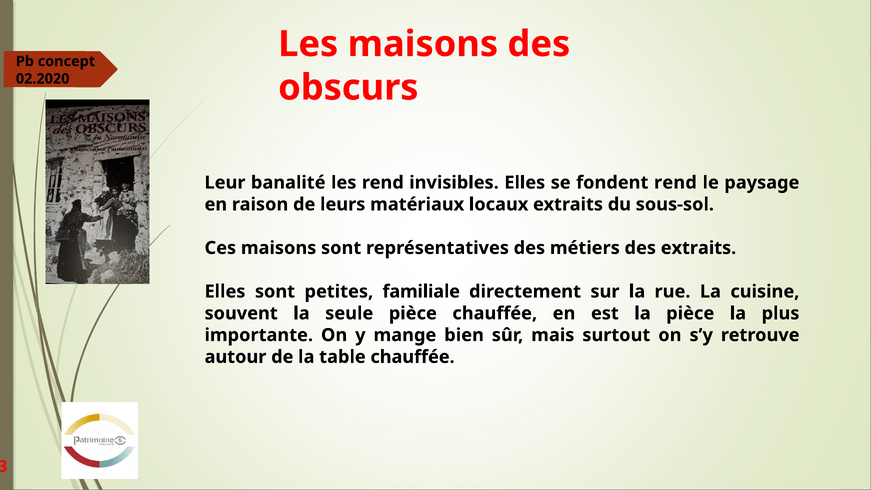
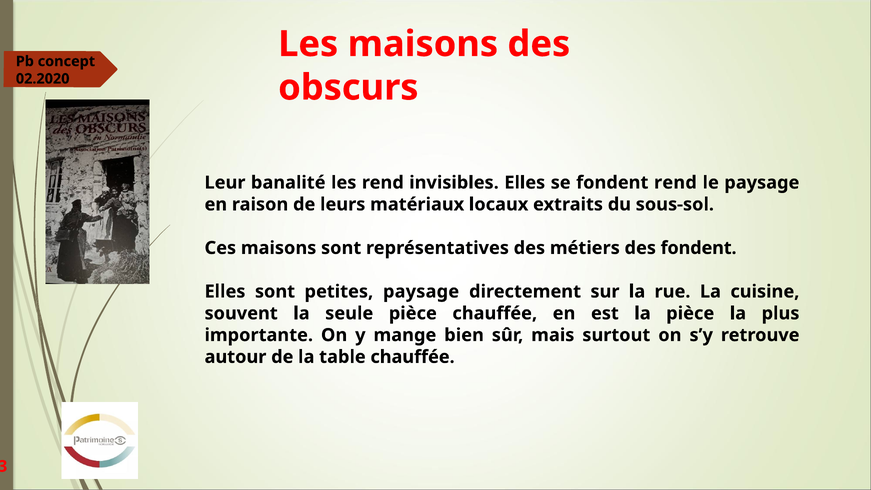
des extraits: extraits -> fondent
petites familiale: familiale -> paysage
